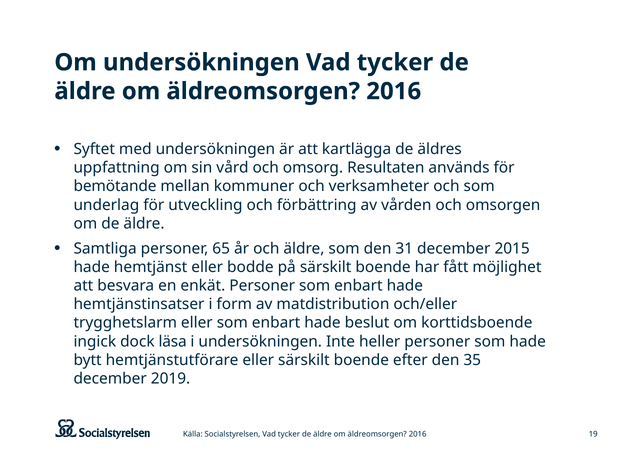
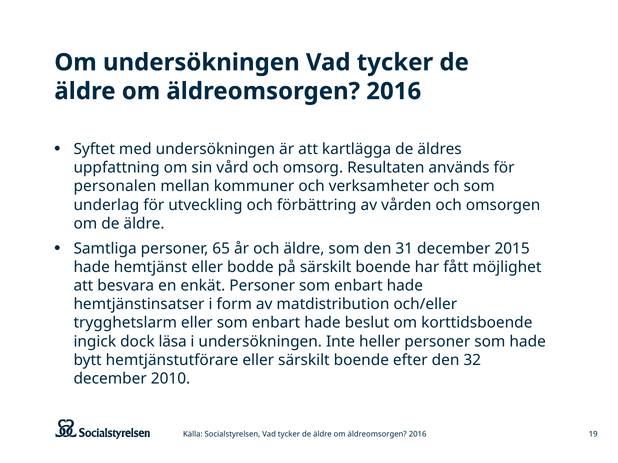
bemötande: bemötande -> personalen
35: 35 -> 32
2019: 2019 -> 2010
